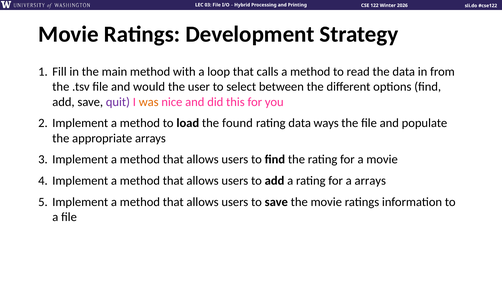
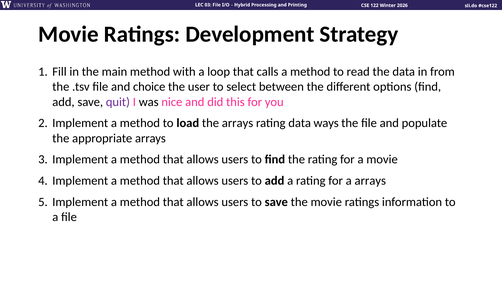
would: would -> choice
was colour: orange -> black
the found: found -> arrays
